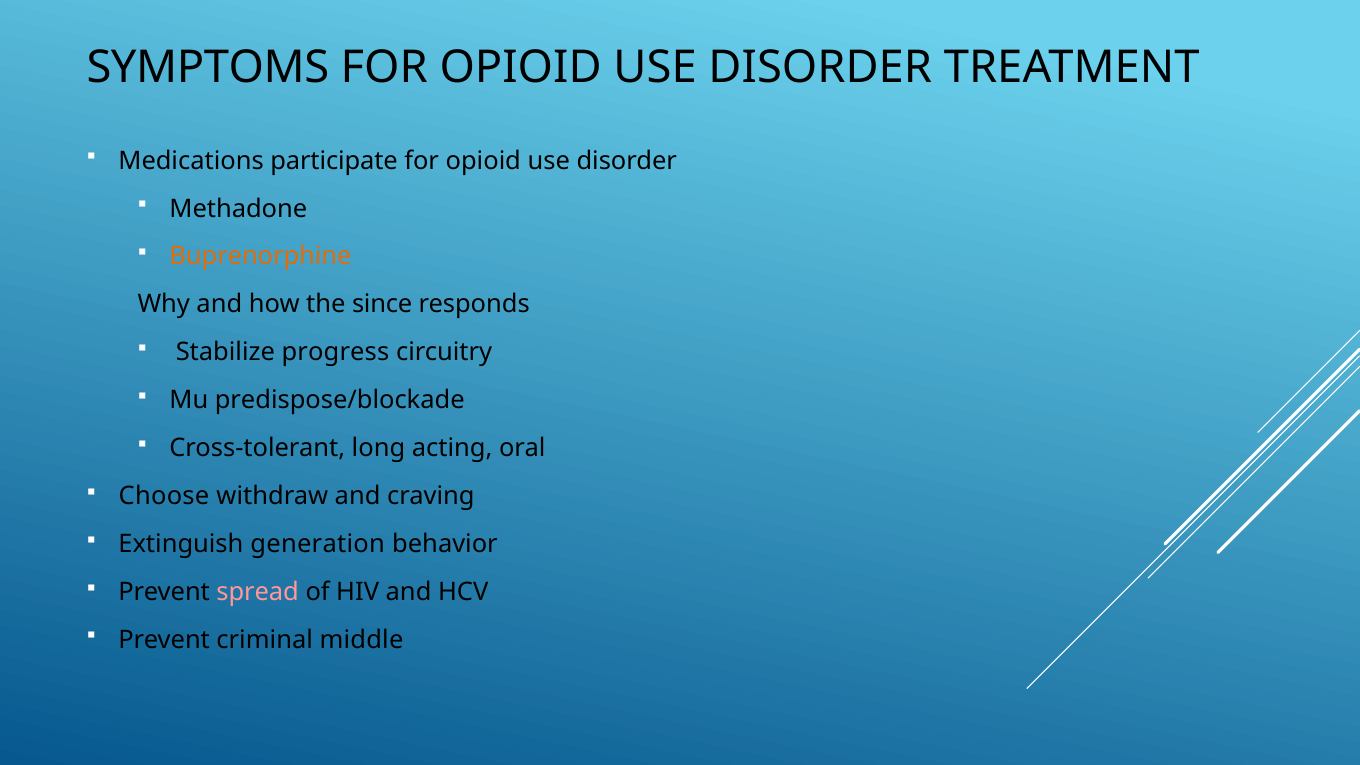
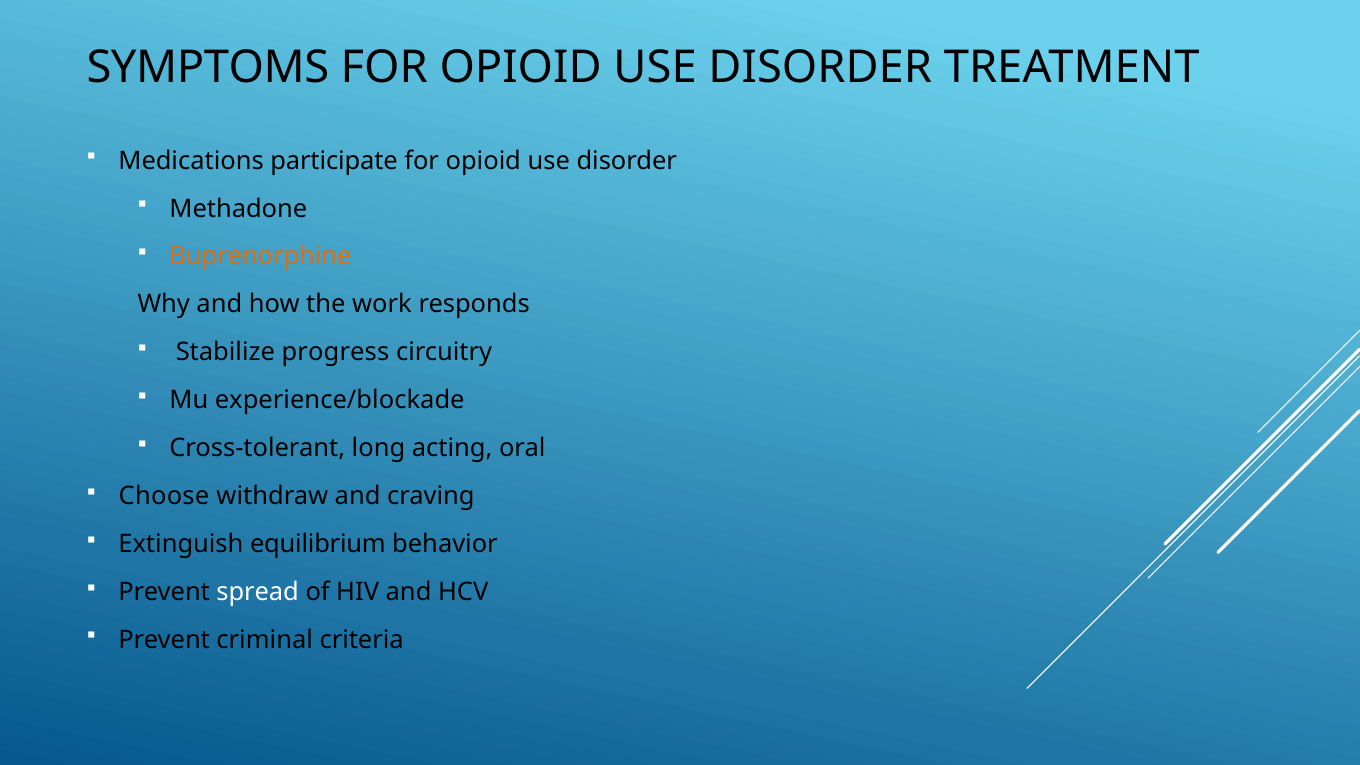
since: since -> work
predispose/blockade: predispose/blockade -> experience/blockade
generation: generation -> equilibrium
spread colour: pink -> white
middle: middle -> criteria
